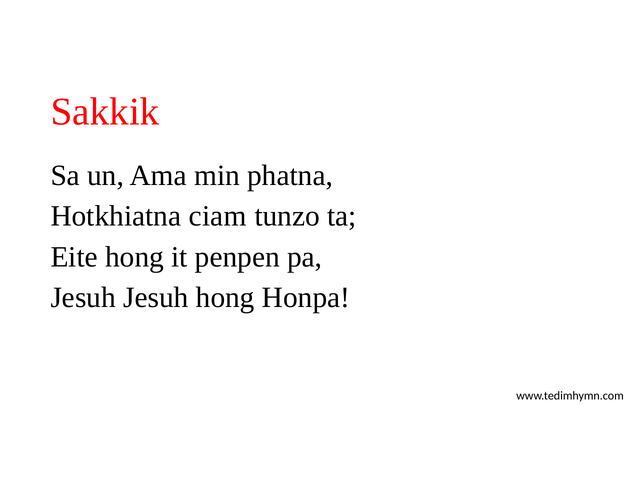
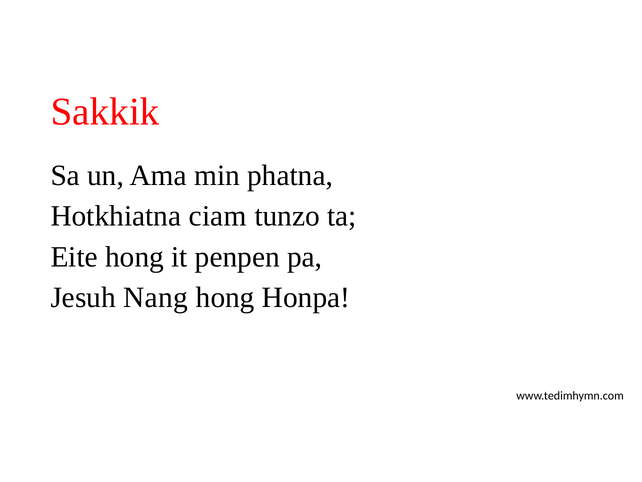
Jesuh Jesuh: Jesuh -> Nang
